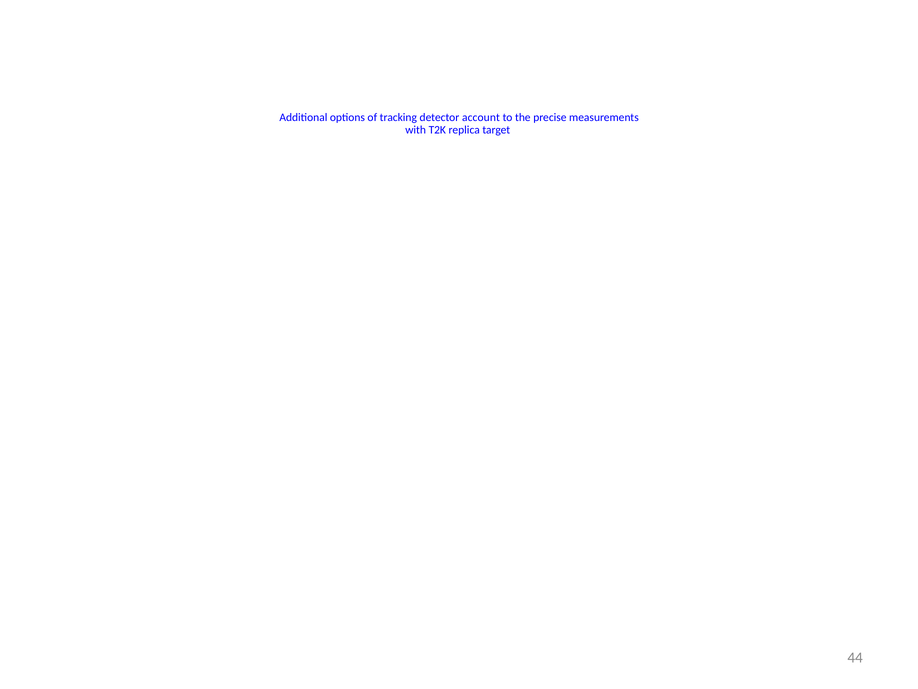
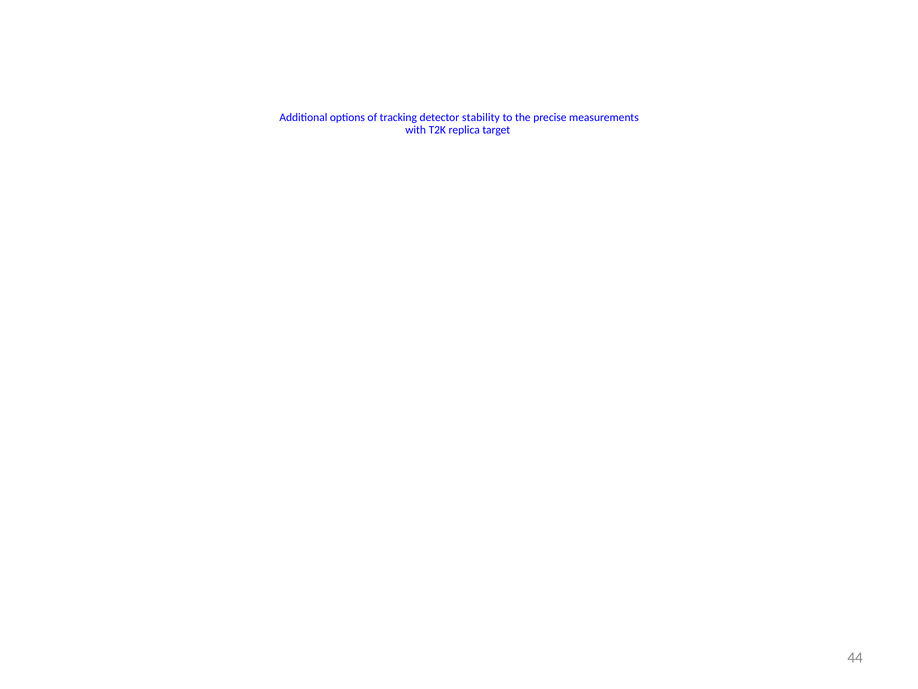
account: account -> stability
